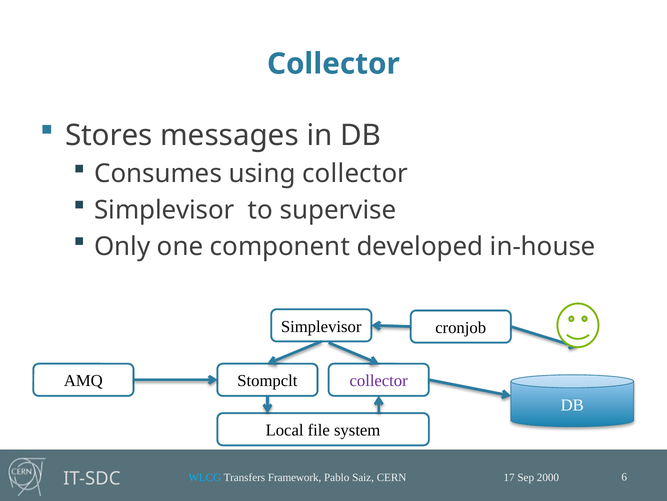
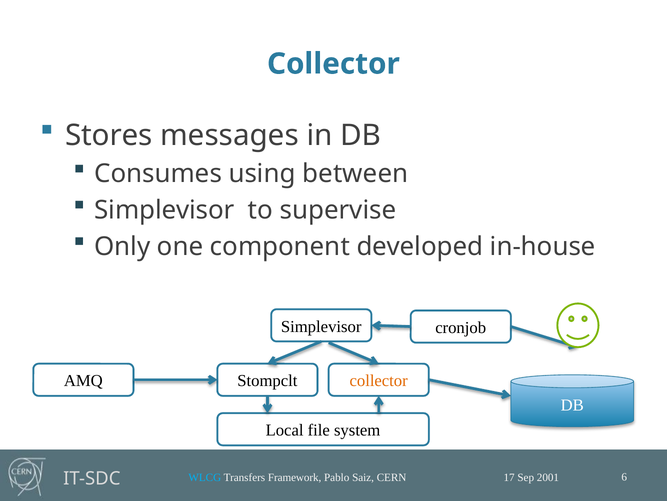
using collector: collector -> between
collector at (379, 380) colour: purple -> orange
2000: 2000 -> 2001
